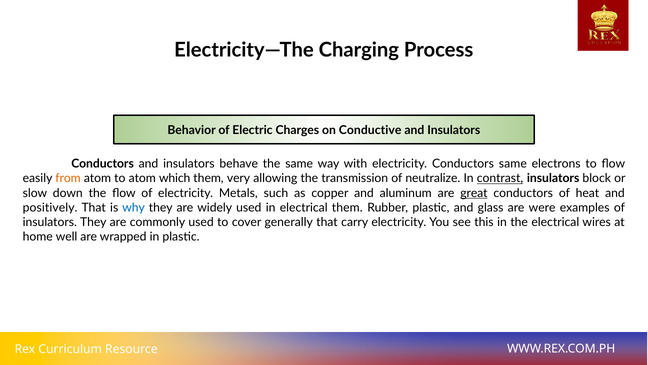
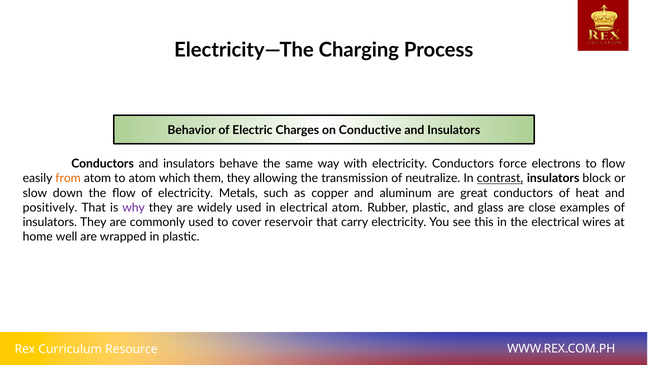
Conductors same: same -> force
them very: very -> they
great underline: present -> none
why colour: blue -> purple
electrical them: them -> atom
were: were -> close
generally: generally -> reservoir
